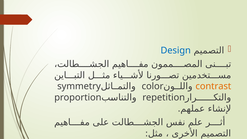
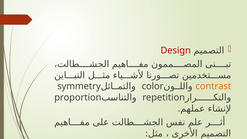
Design colour: blue -> red
